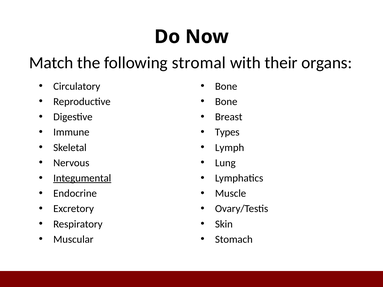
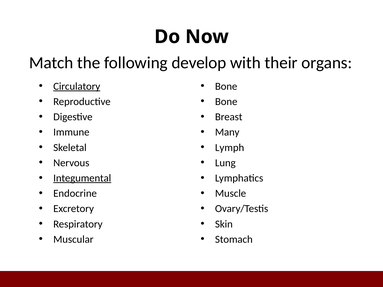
stromal: stromal -> develop
Circulatory underline: none -> present
Types: Types -> Many
